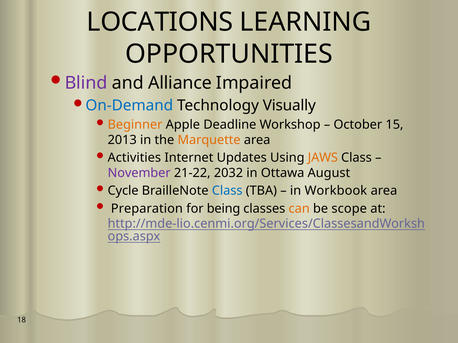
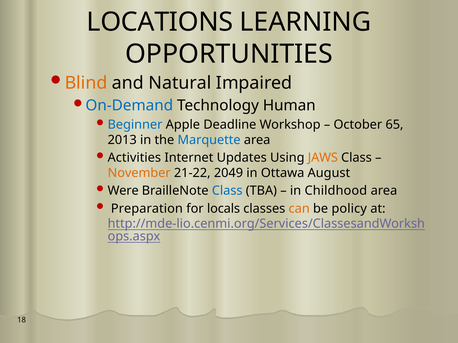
Blind colour: purple -> orange
Alliance: Alliance -> Natural
Visually: Visually -> Human
Beginner colour: orange -> blue
15: 15 -> 65
Marquette colour: orange -> blue
November colour: purple -> orange
2032: 2032 -> 2049
Cycle: Cycle -> Were
Workbook: Workbook -> Childhood
being: being -> locals
scope: scope -> policy
